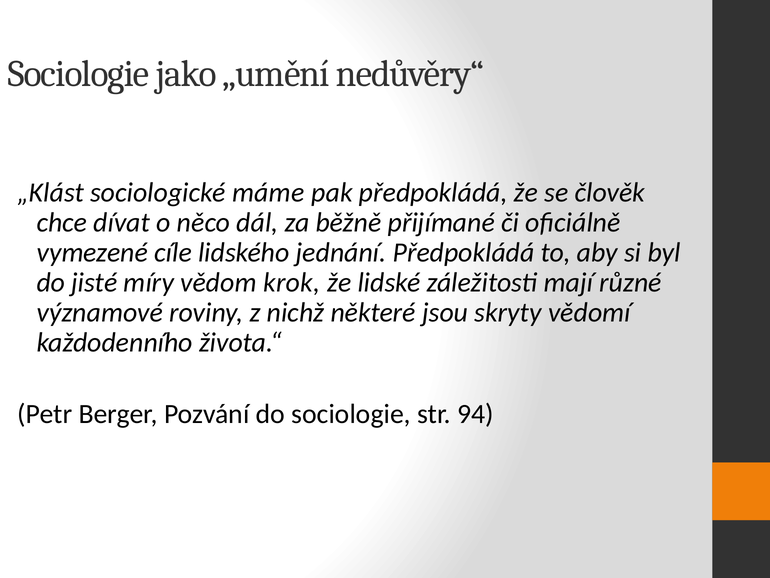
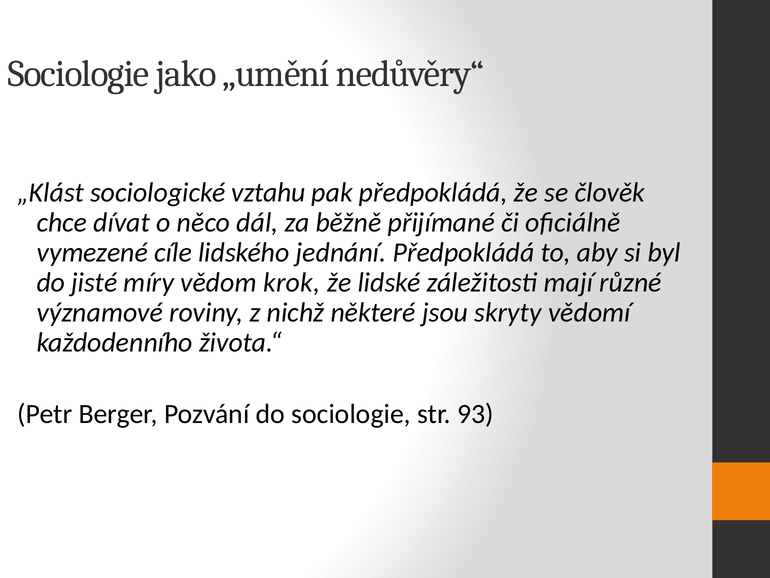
máme: máme -> vztahu
94: 94 -> 93
